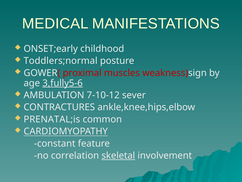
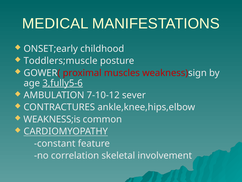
Toddlers;normal: Toddlers;normal -> Toddlers;muscle
PRENATAL;is: PRENATAL;is -> WEAKNESS;is
skeletal underline: present -> none
